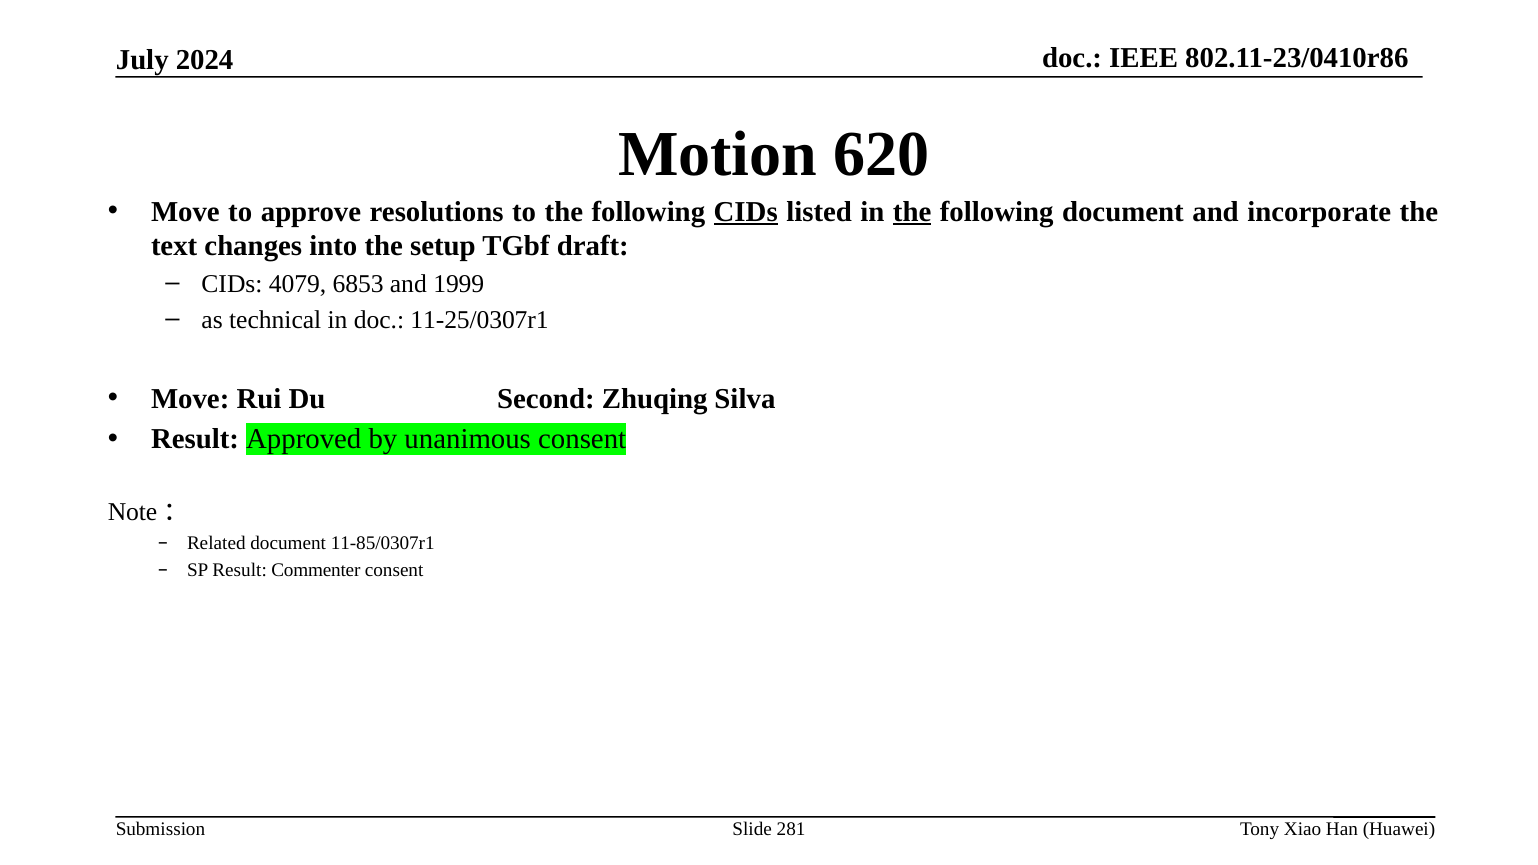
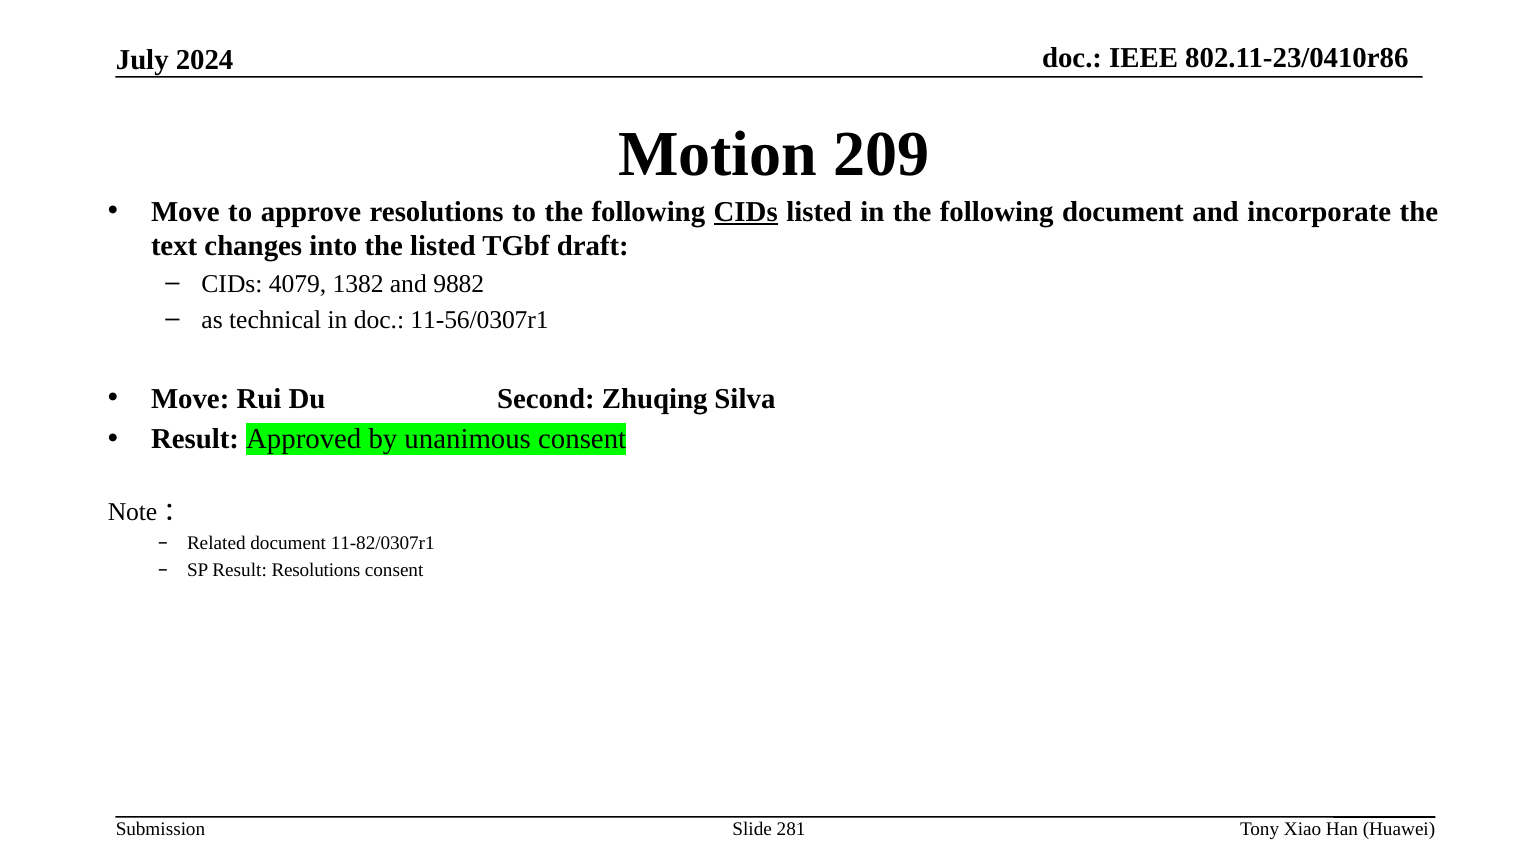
620: 620 -> 209
the at (912, 212) underline: present -> none
the setup: setup -> listed
6853: 6853 -> 1382
1999: 1999 -> 9882
11-25/0307r1: 11-25/0307r1 -> 11-56/0307r1
11-85/0307r1: 11-85/0307r1 -> 11-82/0307r1
Result Commenter: Commenter -> Resolutions
